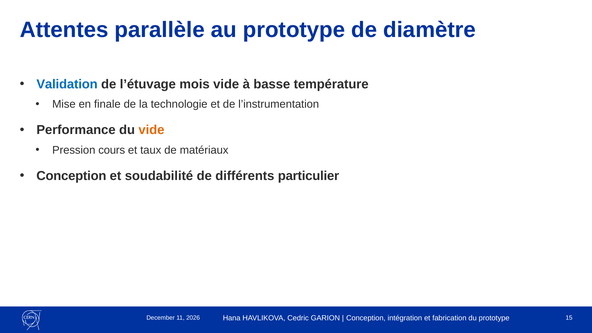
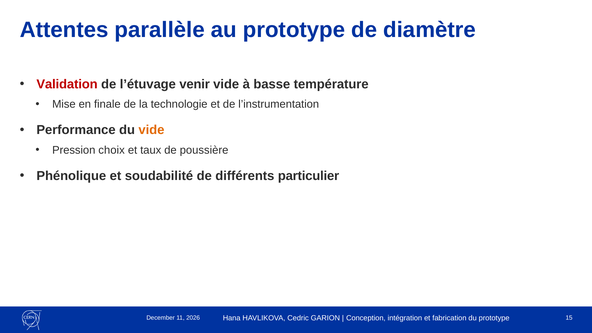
Validation colour: blue -> red
mois: mois -> venir
cours: cours -> choix
matériaux: matériaux -> poussière
Conception at (71, 176): Conception -> Phénolique
